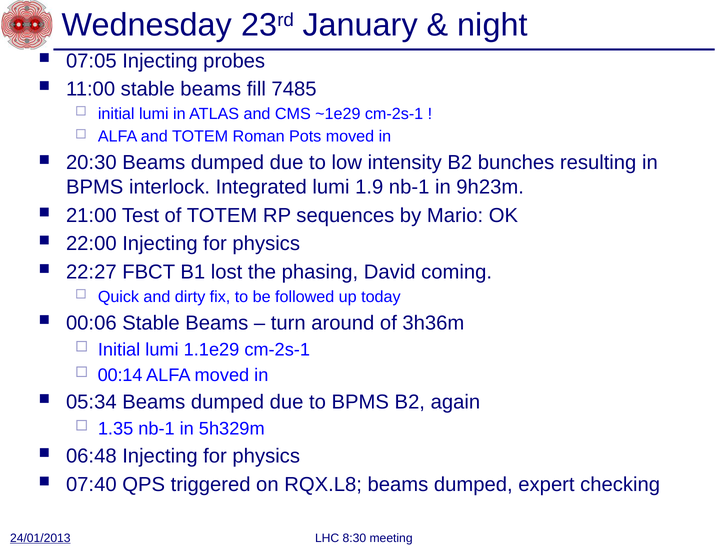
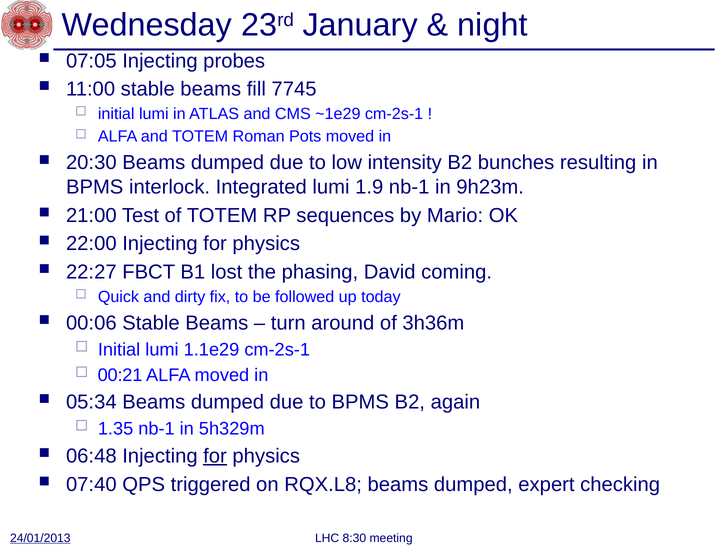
7485: 7485 -> 7745
00:14: 00:14 -> 00:21
for at (215, 456) underline: none -> present
